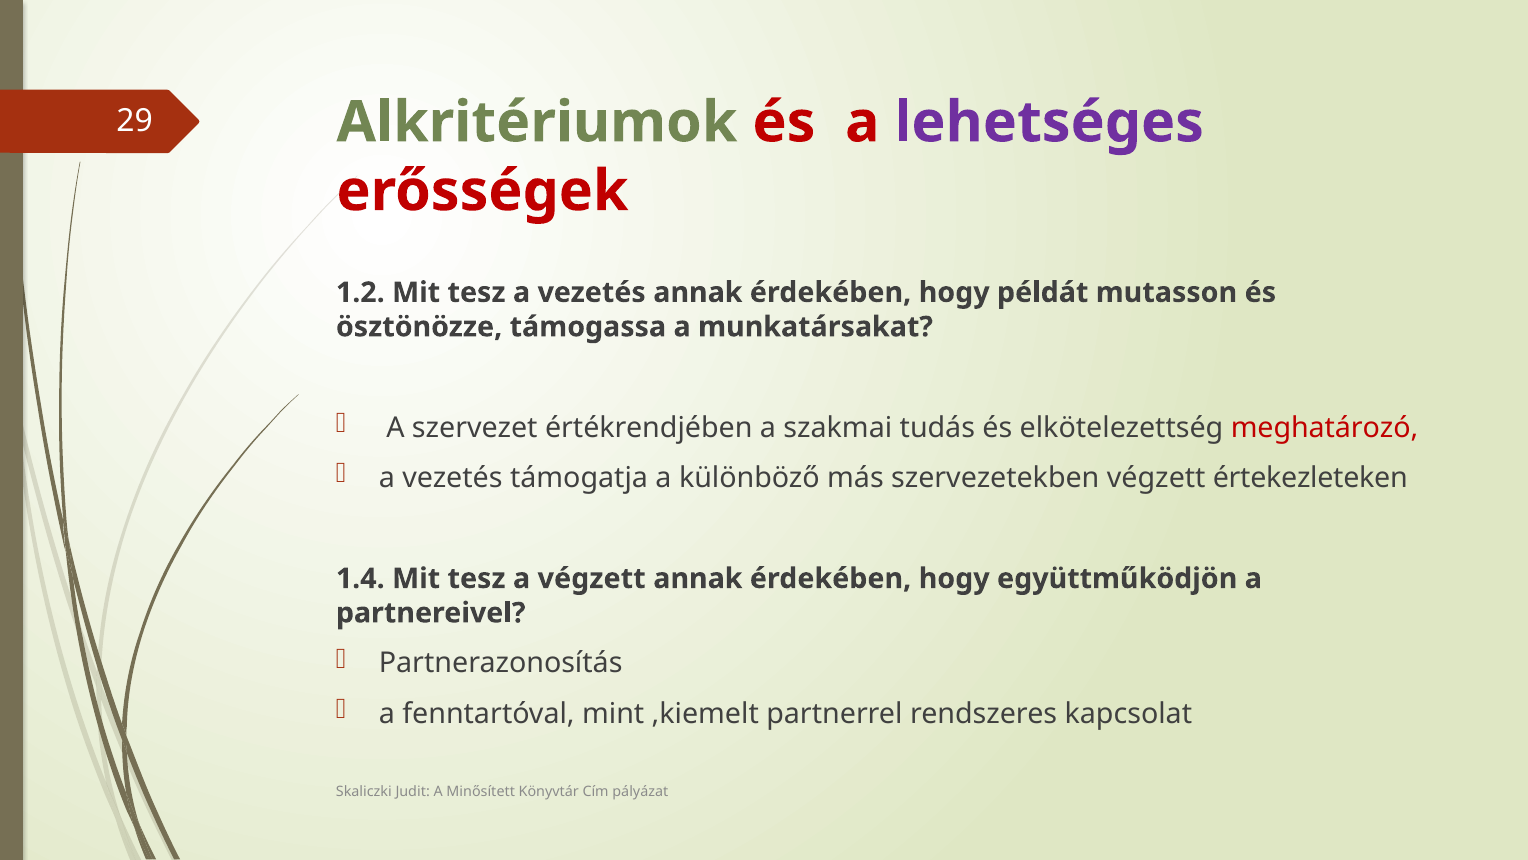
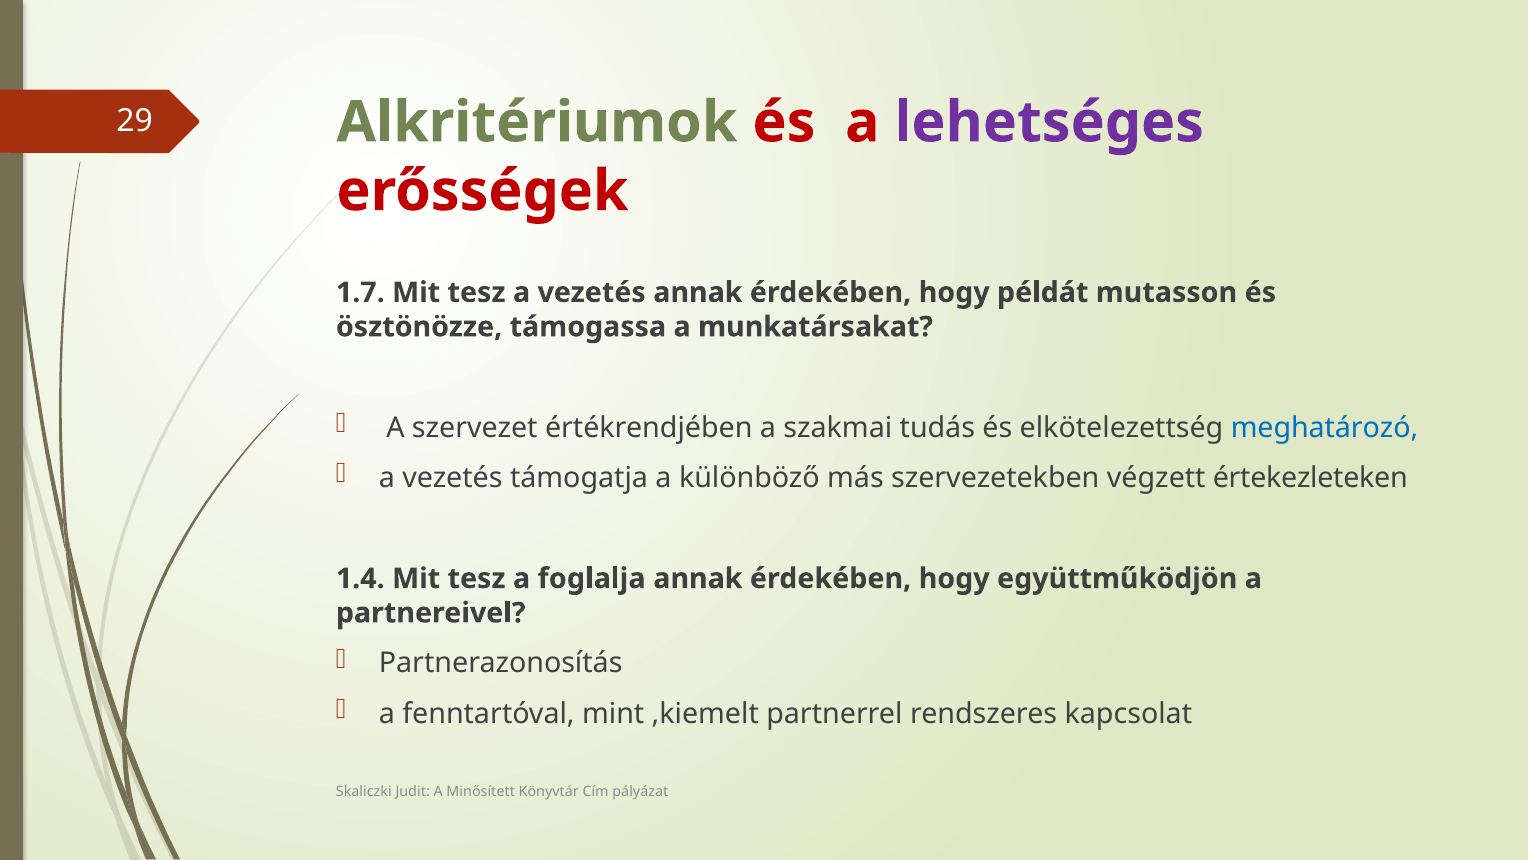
1.2: 1.2 -> 1.7
meghatározó colour: red -> blue
a végzett: végzett -> foglalja
